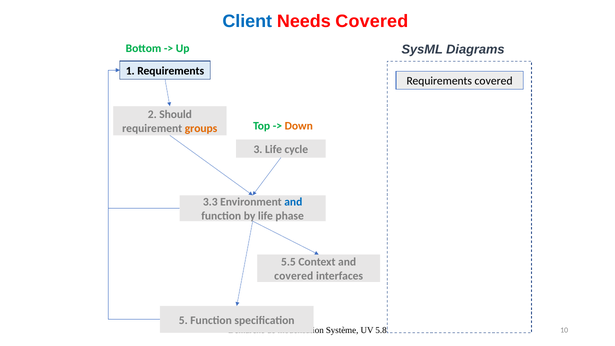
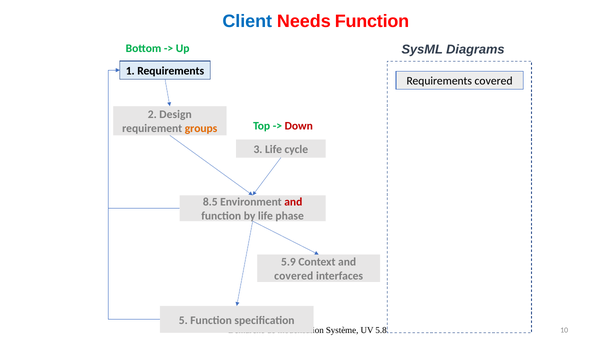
Needs Covered: Covered -> Function
Should: Should -> Design
Down colour: orange -> red
3.3: 3.3 -> 8.5
and at (293, 202) colour: blue -> red
5.5: 5.5 -> 5.9
